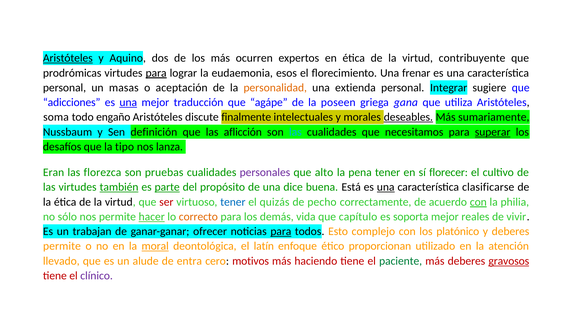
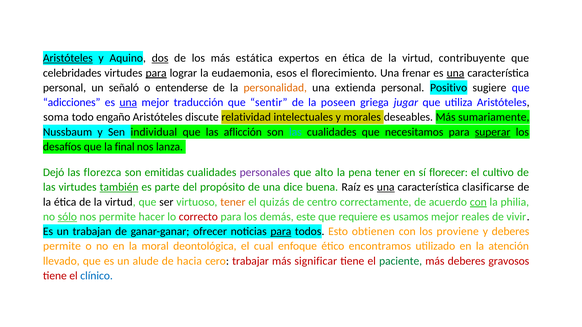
dos underline: none -> present
ocurren: ocurren -> estática
prodrómicas: prodrómicas -> celebridades
una at (455, 73) underline: none -> present
masas: masas -> señaló
aceptación: aceptación -> entenderse
Integrar: Integrar -> Positivo
agápe: agápe -> sentir
gana: gana -> jugar
finalmente: finalmente -> relatividad
deseables underline: present -> none
definición: definición -> individual
tipo: tipo -> final
Eran: Eran -> Dejó
pruebas: pruebas -> emitidas
parte underline: present -> none
Está: Está -> Raíz
ser colour: red -> black
tener at (233, 202) colour: blue -> orange
pecho: pecho -> centro
sólo underline: none -> present
hacer underline: present -> none
correcto colour: orange -> red
vida: vida -> este
capítulo: capítulo -> requiere
soporta: soporta -> usamos
complejo: complejo -> obtienen
platónico: platónico -> proviene
moral underline: present -> none
latín: latín -> cual
proporcionan: proporcionan -> encontramos
entra: entra -> hacia
motivos: motivos -> trabajar
haciendo: haciendo -> significar
gravosos underline: present -> none
clínico colour: purple -> blue
